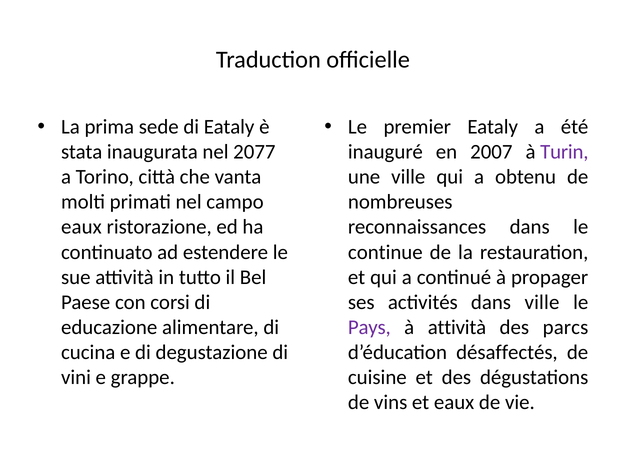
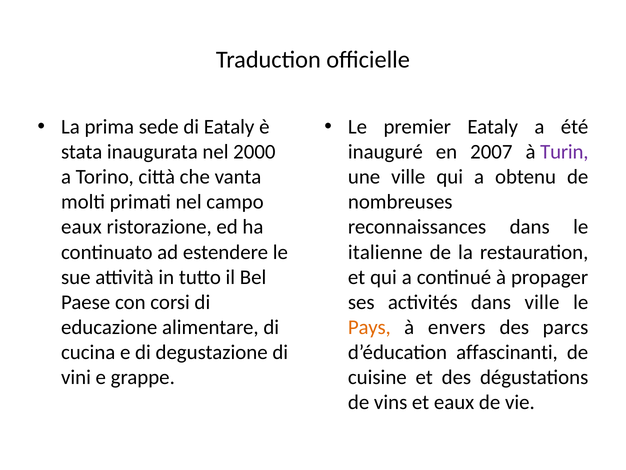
2077: 2077 -> 2000
continue: continue -> italienne
Pays colour: purple -> orange
à attività: attività -> envers
désaffectés: désaffectés -> affascinanti
